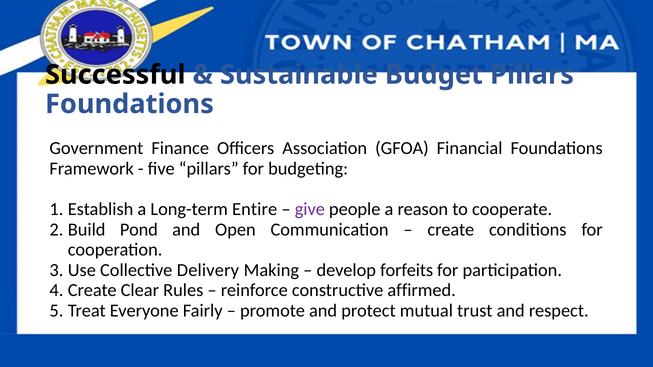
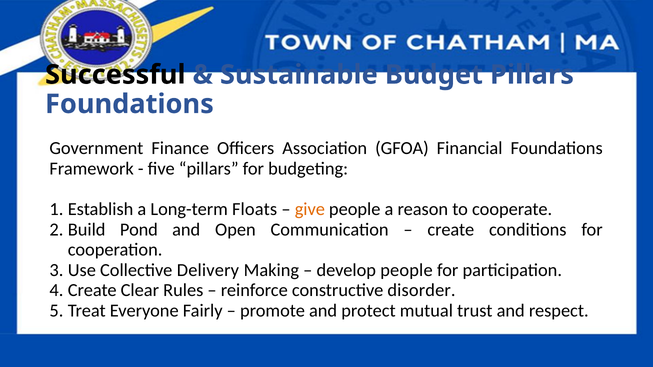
Entire: Entire -> Floats
give colour: purple -> orange
develop forfeits: forfeits -> people
affirmed: affirmed -> disorder
